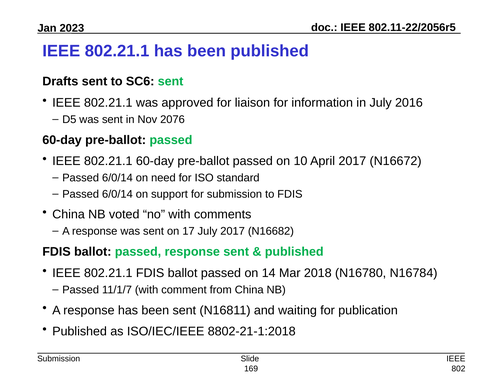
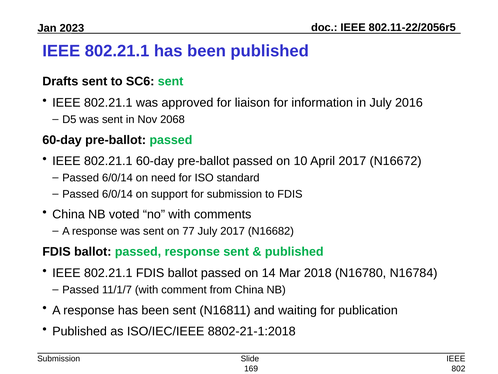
2076: 2076 -> 2068
17: 17 -> 77
